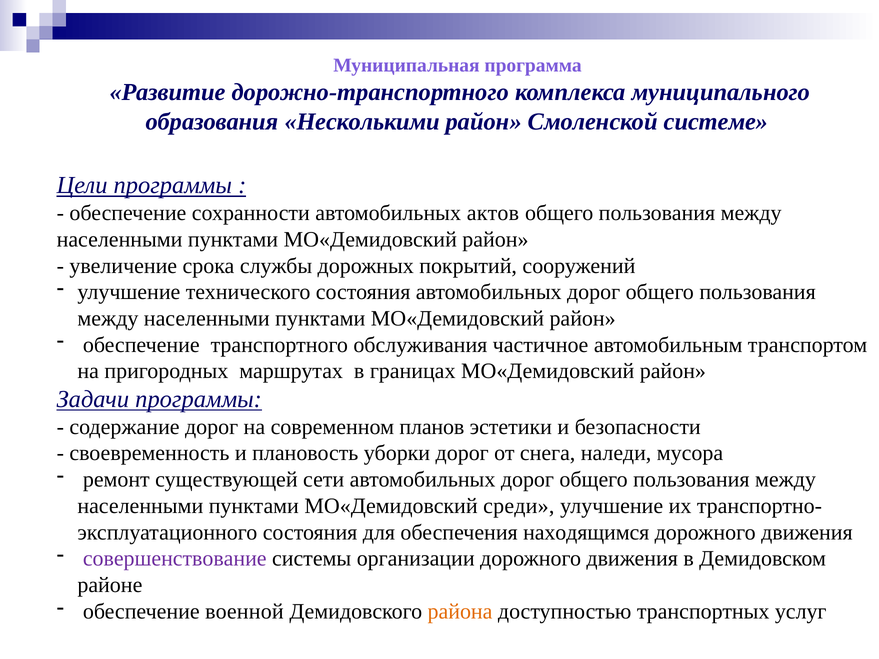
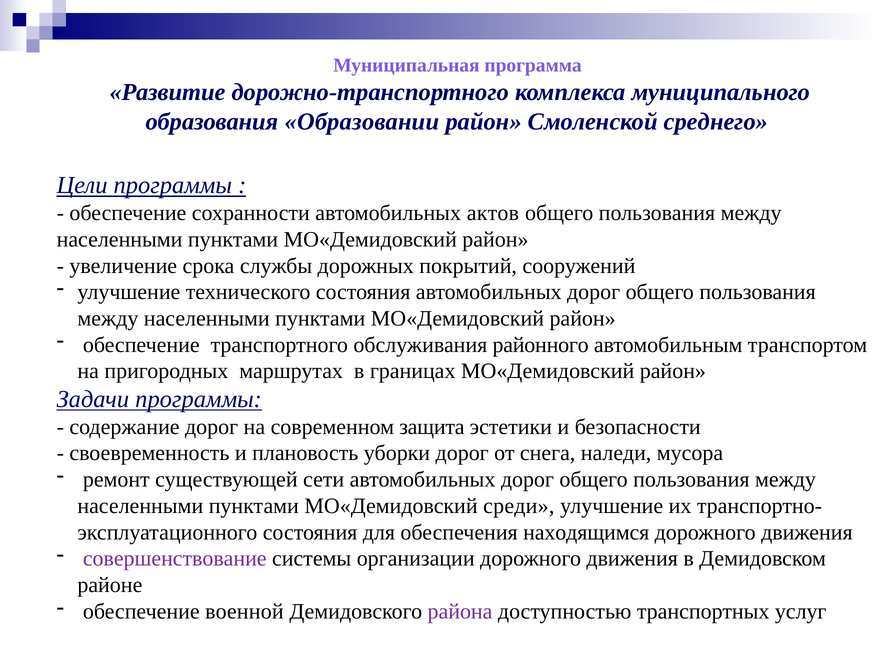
Несколькими: Несколькими -> Образовании
системе: системе -> среднего
частичное: частичное -> районного
планов: планов -> защита
района colour: orange -> purple
